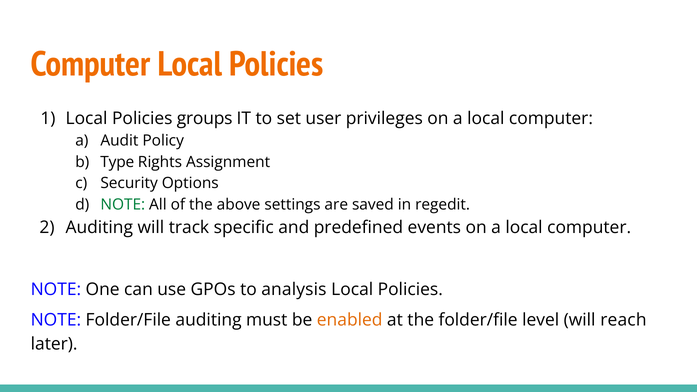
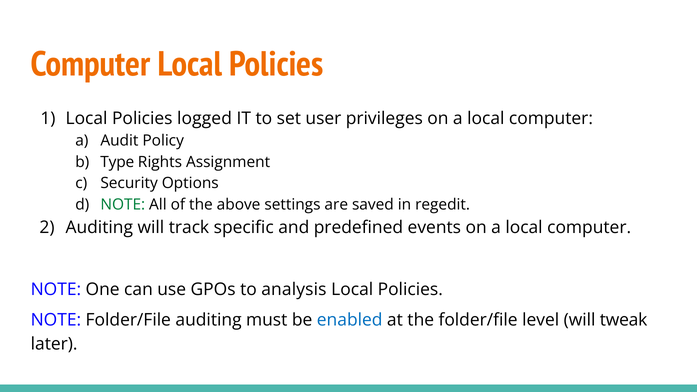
groups: groups -> logged
enabled colour: orange -> blue
reach: reach -> tweak
